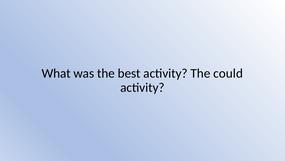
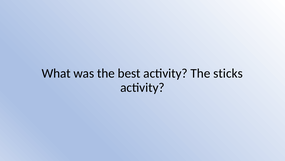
could: could -> sticks
